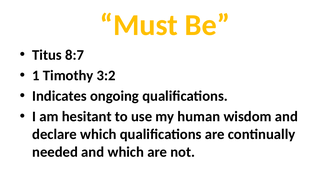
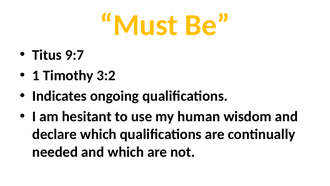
8:7: 8:7 -> 9:7
